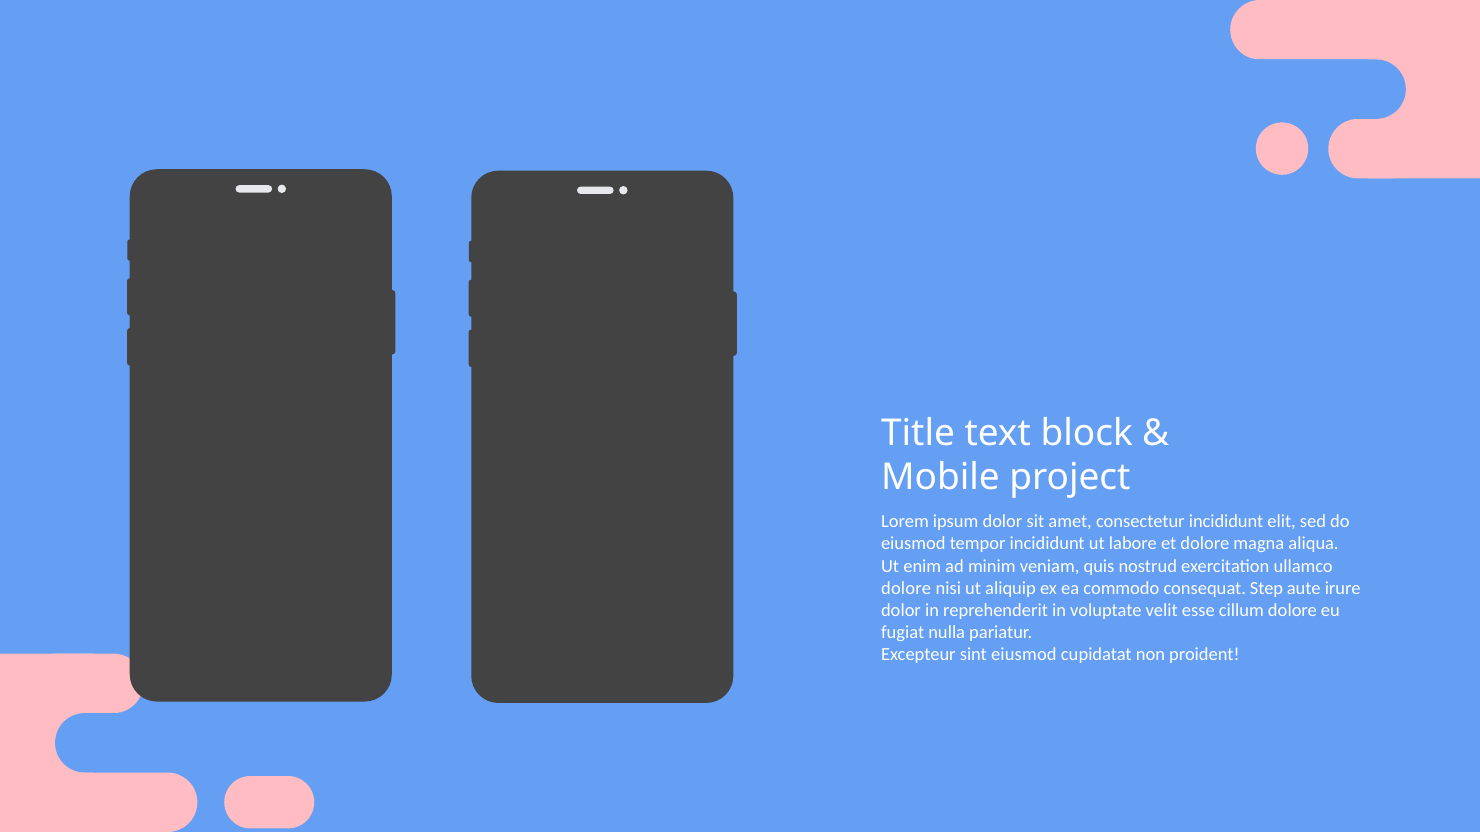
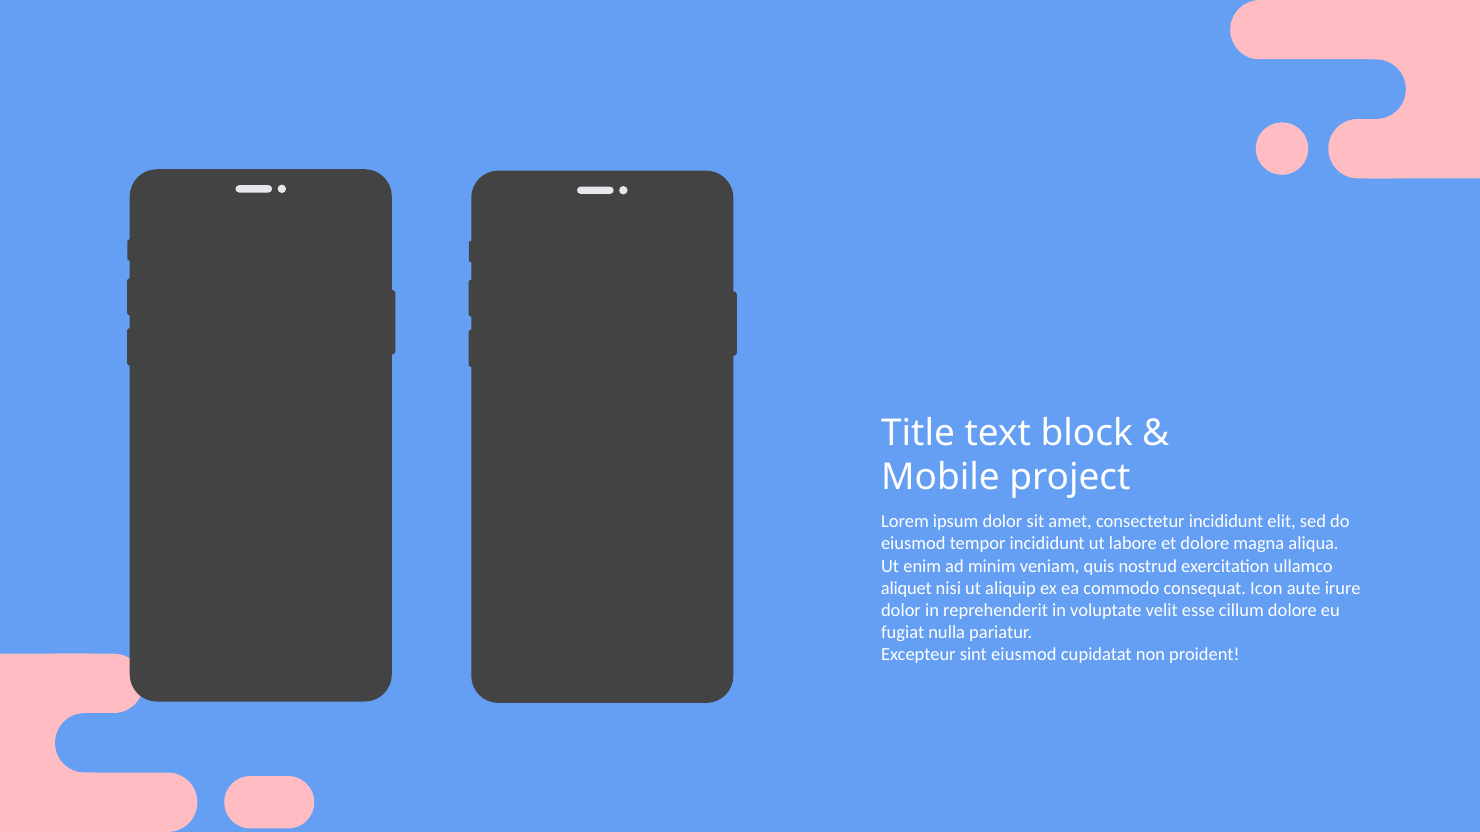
dolore at (906, 589): dolore -> aliquet
Step: Step -> Icon
